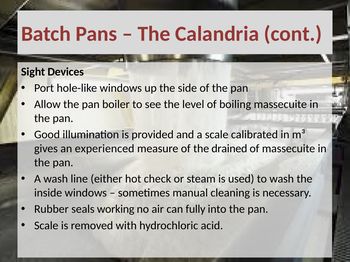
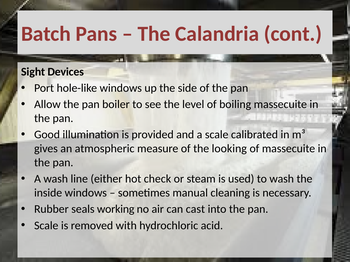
experienced: experienced -> atmospheric
drained: drained -> looking
fully: fully -> cast
